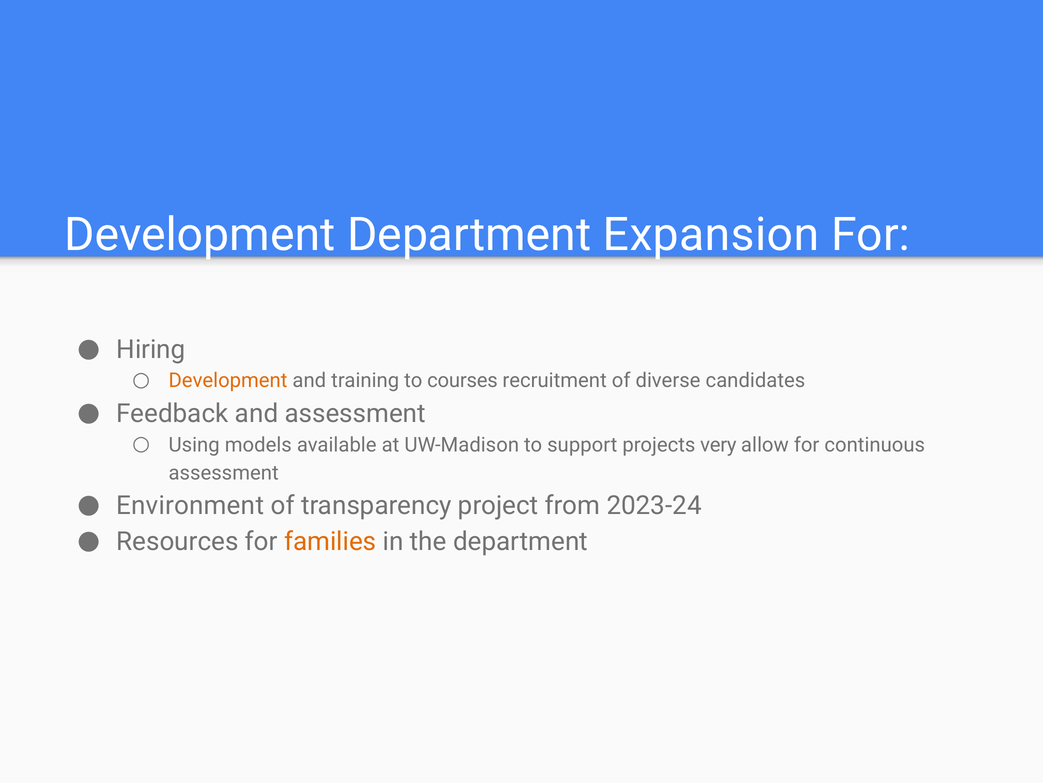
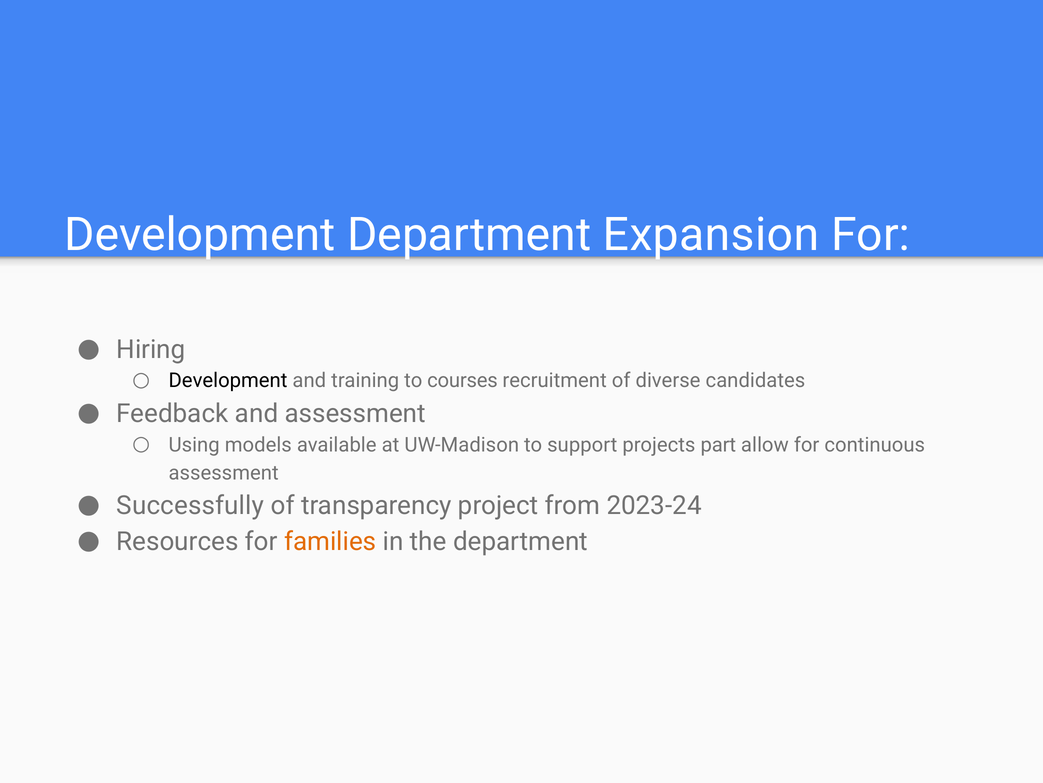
Development at (228, 380) colour: orange -> black
very: very -> part
Environment: Environment -> Successfully
